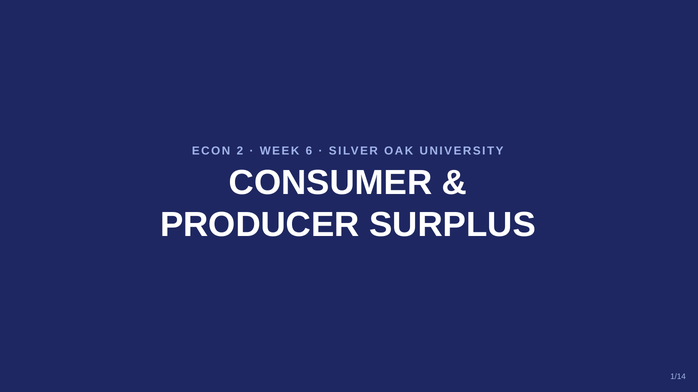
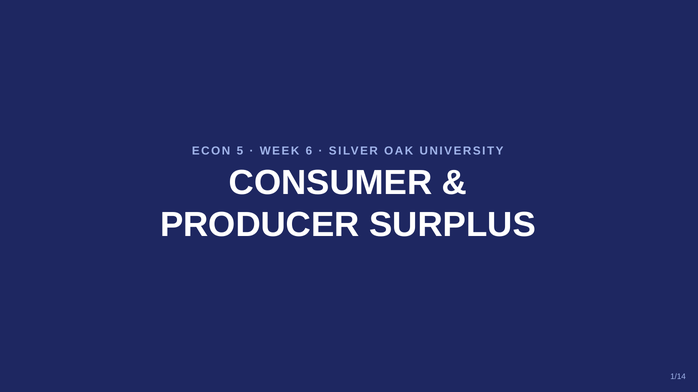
2: 2 -> 5
